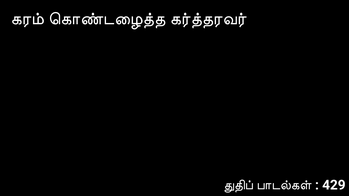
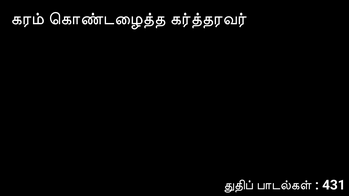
429: 429 -> 431
